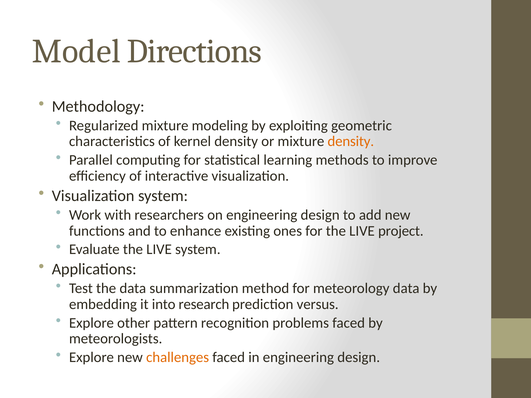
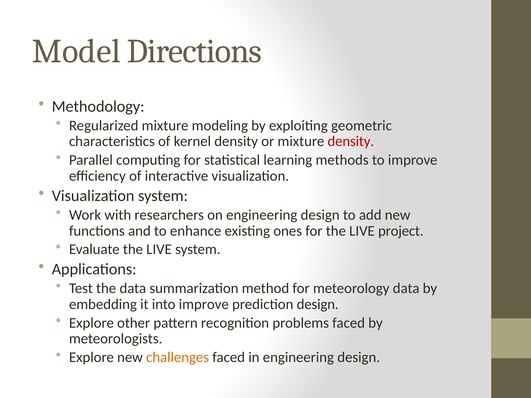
density at (351, 142) colour: orange -> red
into research: research -> improve
prediction versus: versus -> design
